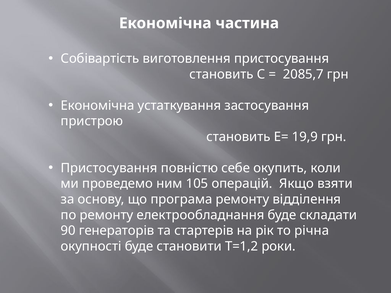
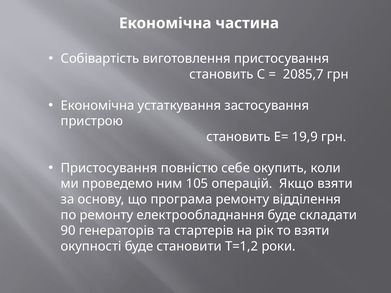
то річна: річна -> взяти
